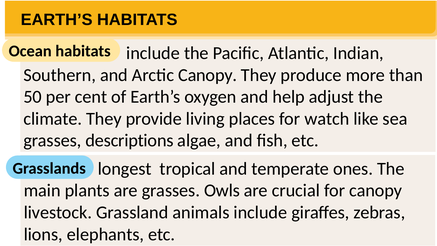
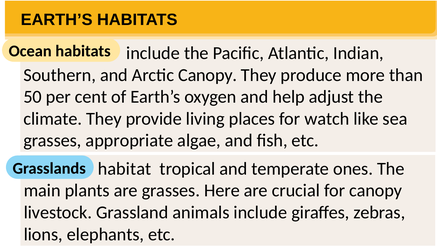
descriptions: descriptions -> appropriate
longest: longest -> habitat
Owls: Owls -> Here
